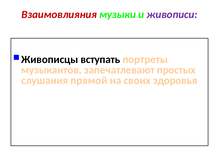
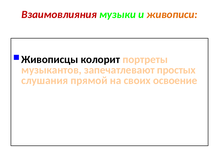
живописи colour: purple -> orange
вступать: вступать -> колорит
здоровья: здоровья -> освоение
